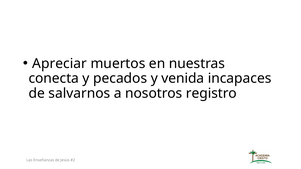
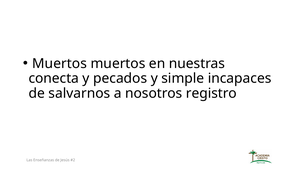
Apreciar at (60, 64): Apreciar -> Muertos
venida: venida -> simple
